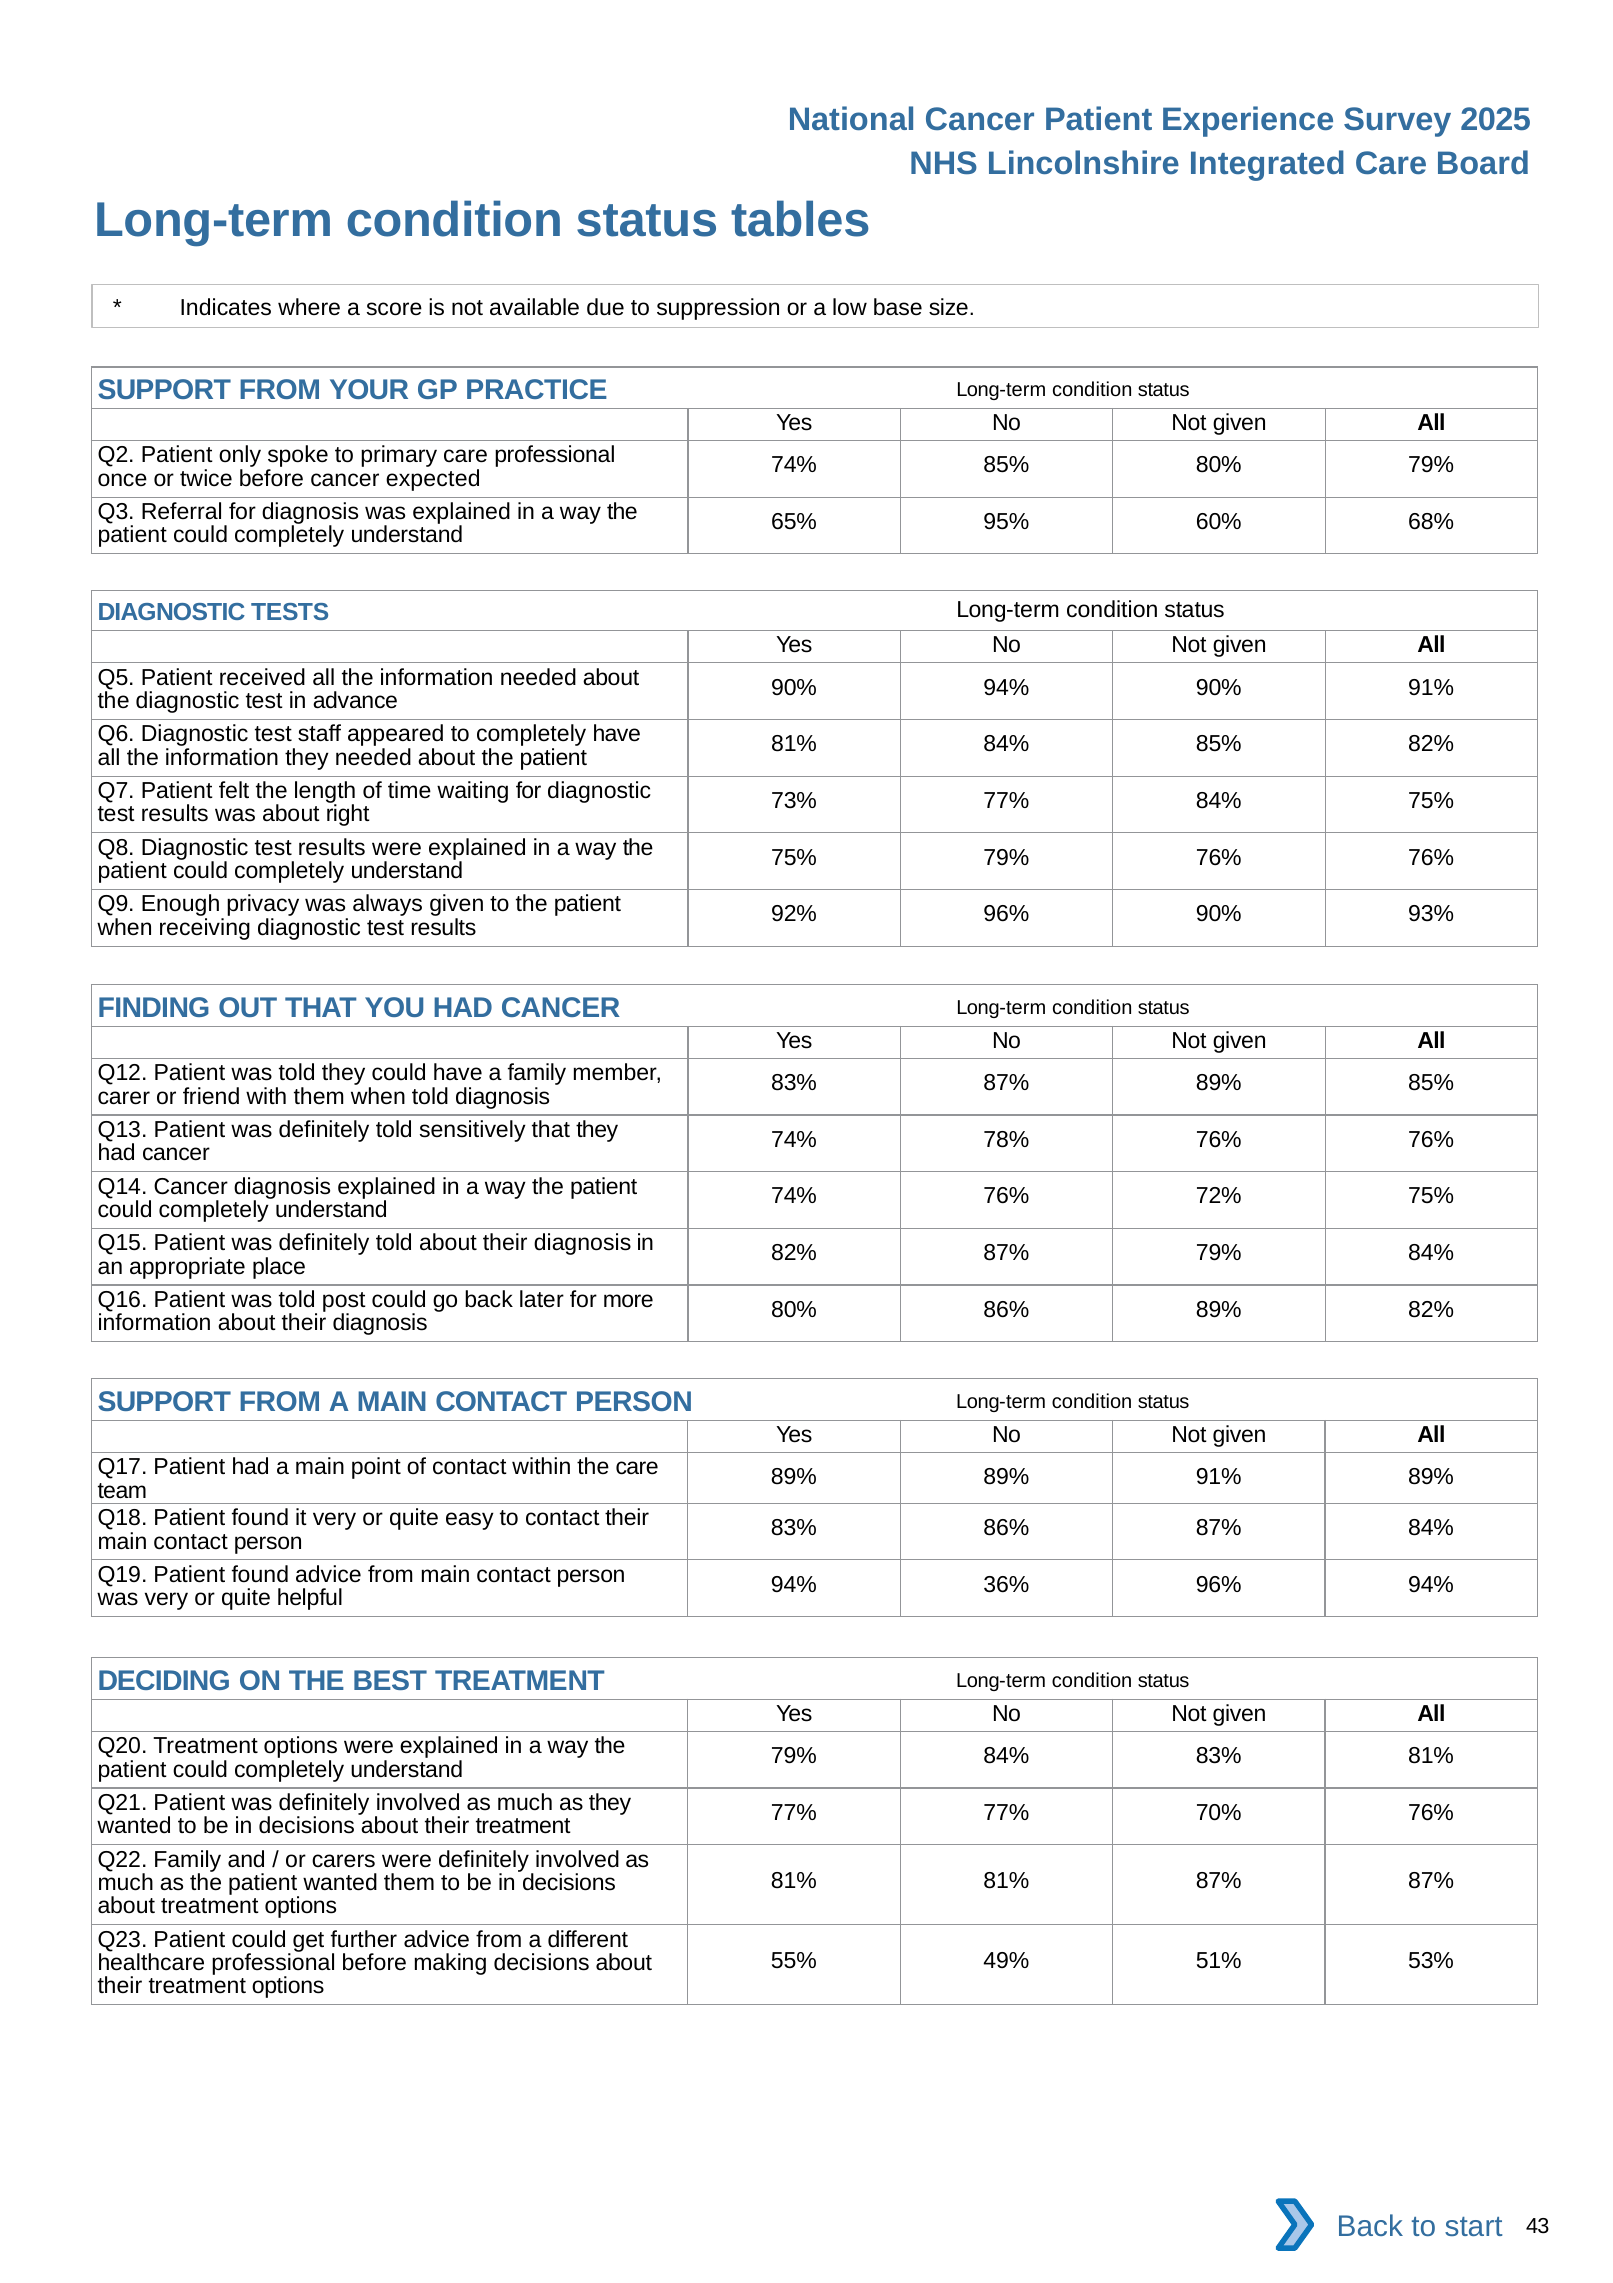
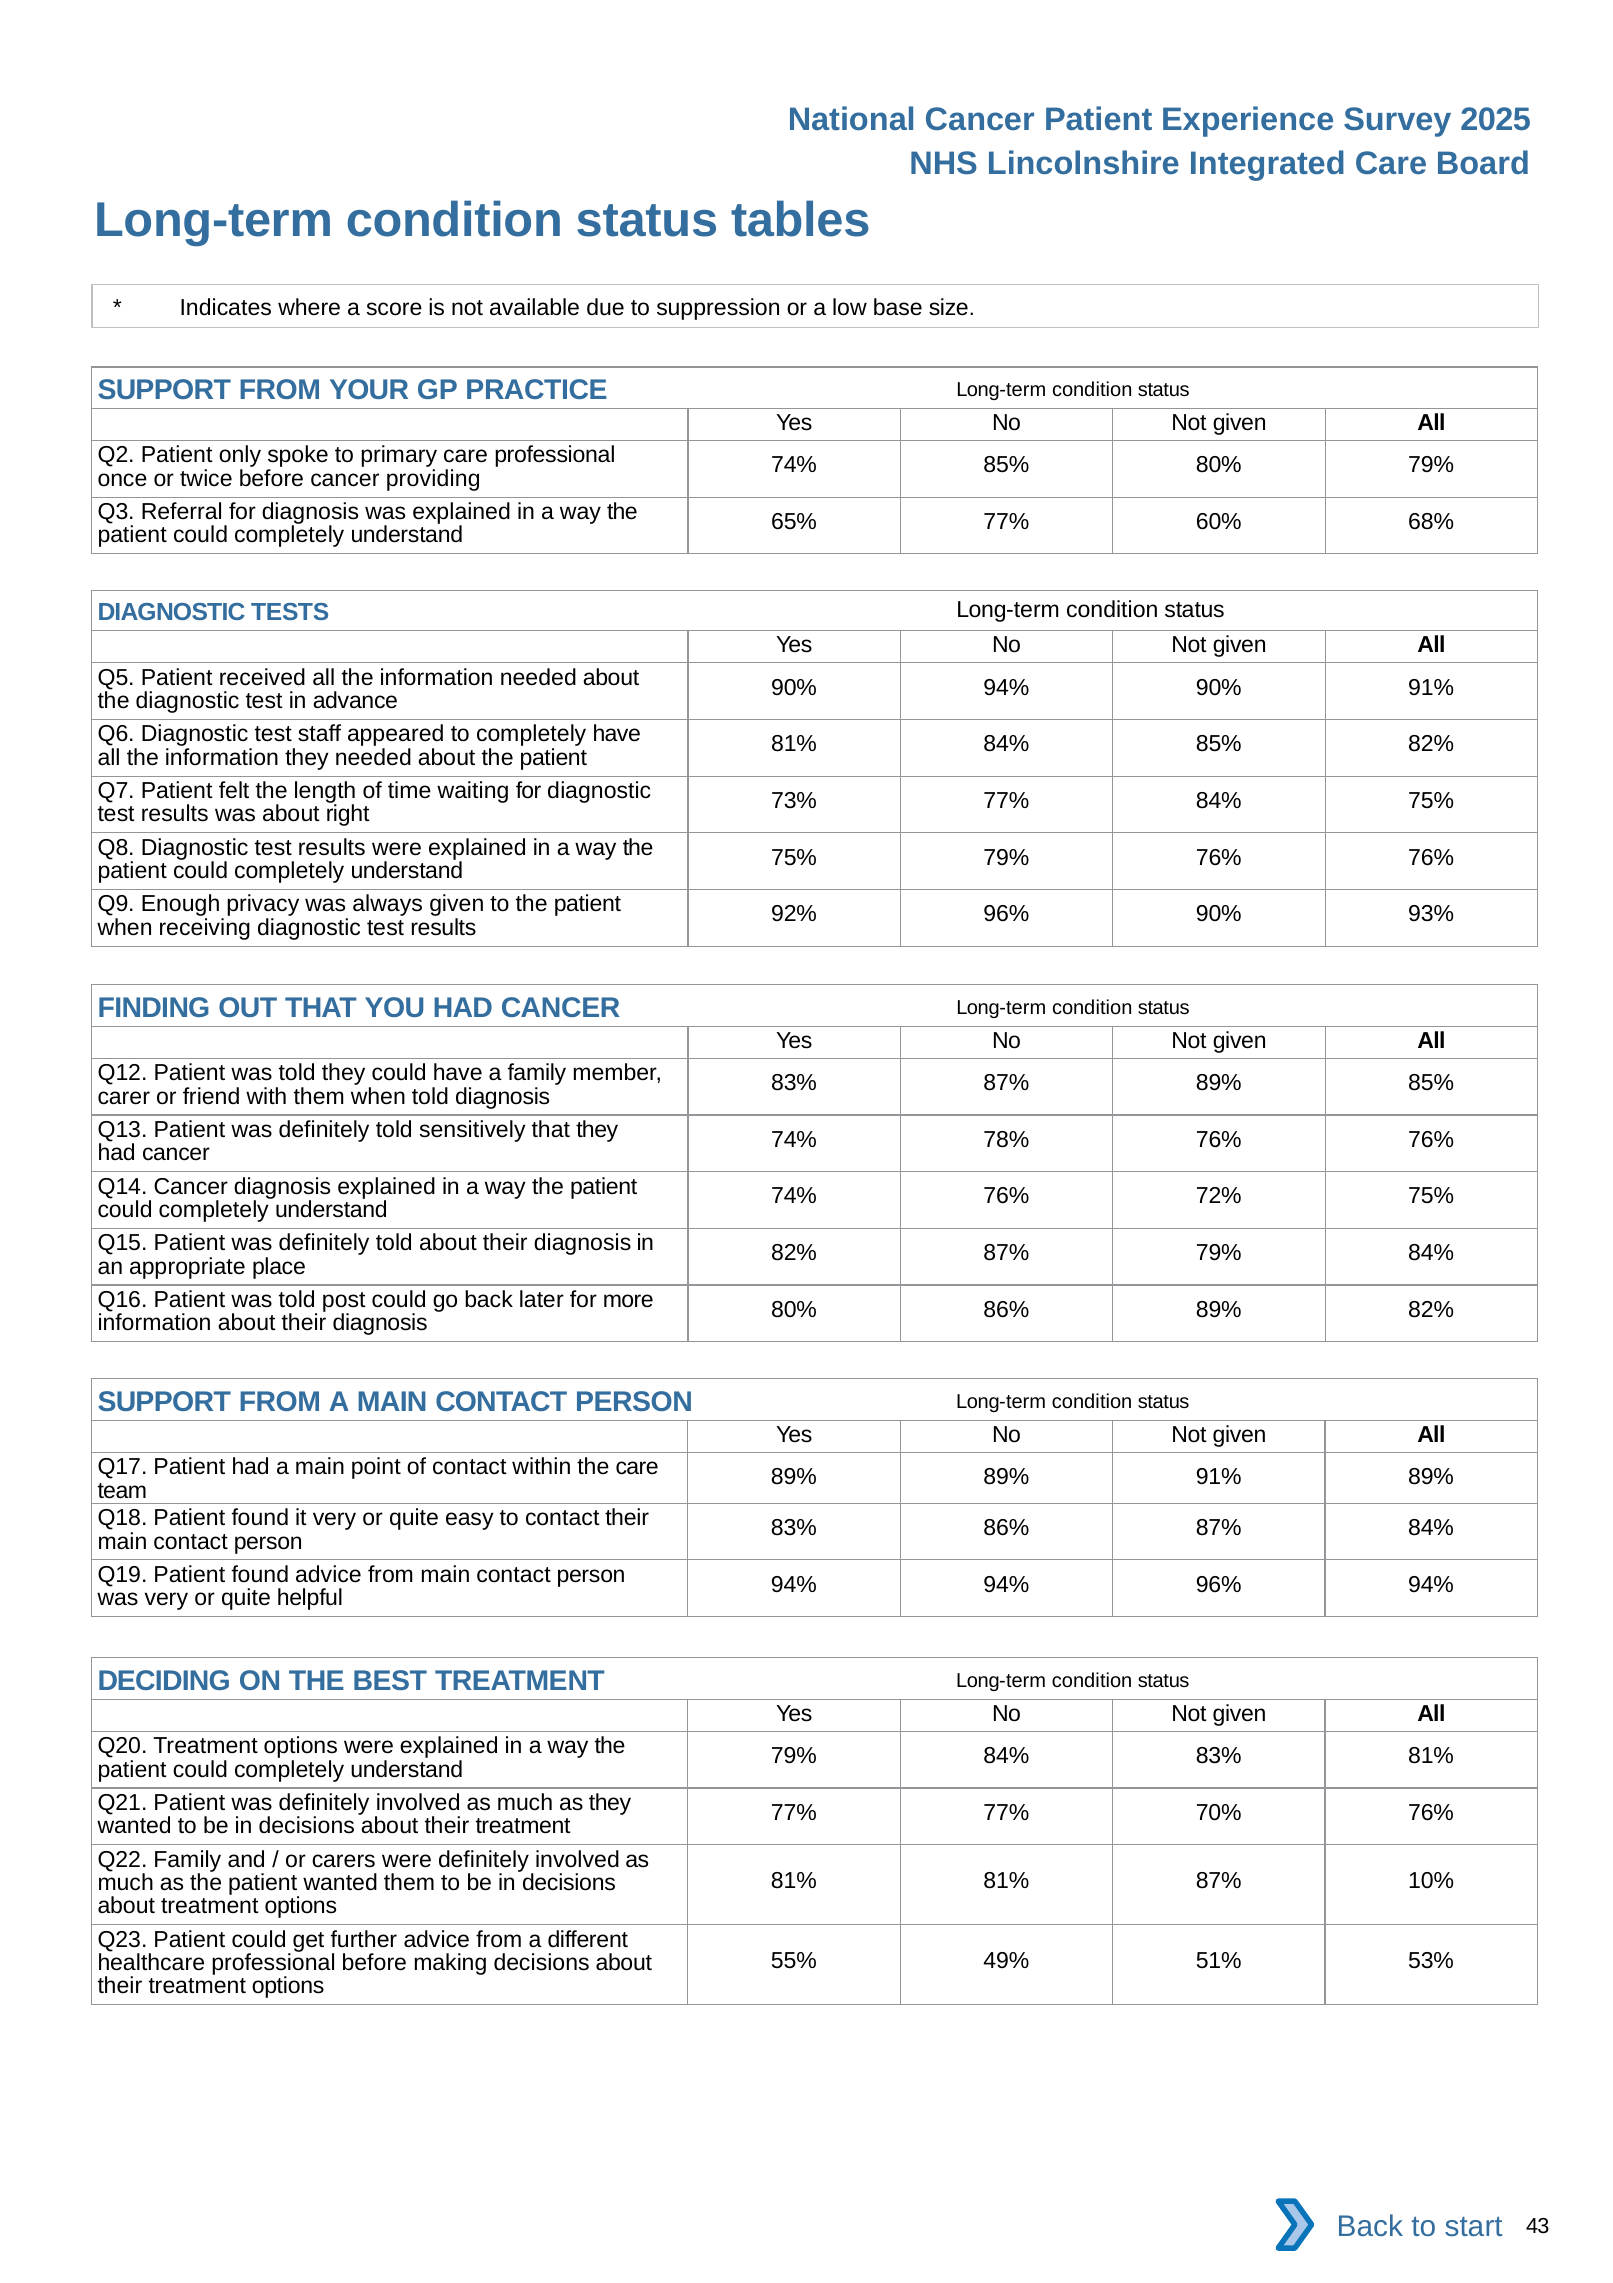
expected: expected -> providing
65% 95%: 95% -> 77%
94% 36%: 36% -> 94%
87% 87%: 87% -> 10%
